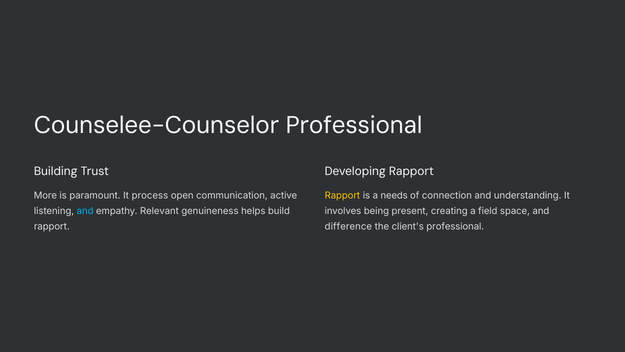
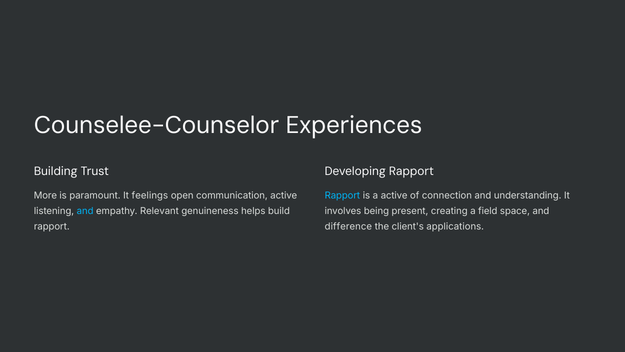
Counselee-Counselor Professional: Professional -> Experiences
process: process -> feelings
Rapport at (342, 195) colour: yellow -> light blue
a needs: needs -> active
client's professional: professional -> applications
